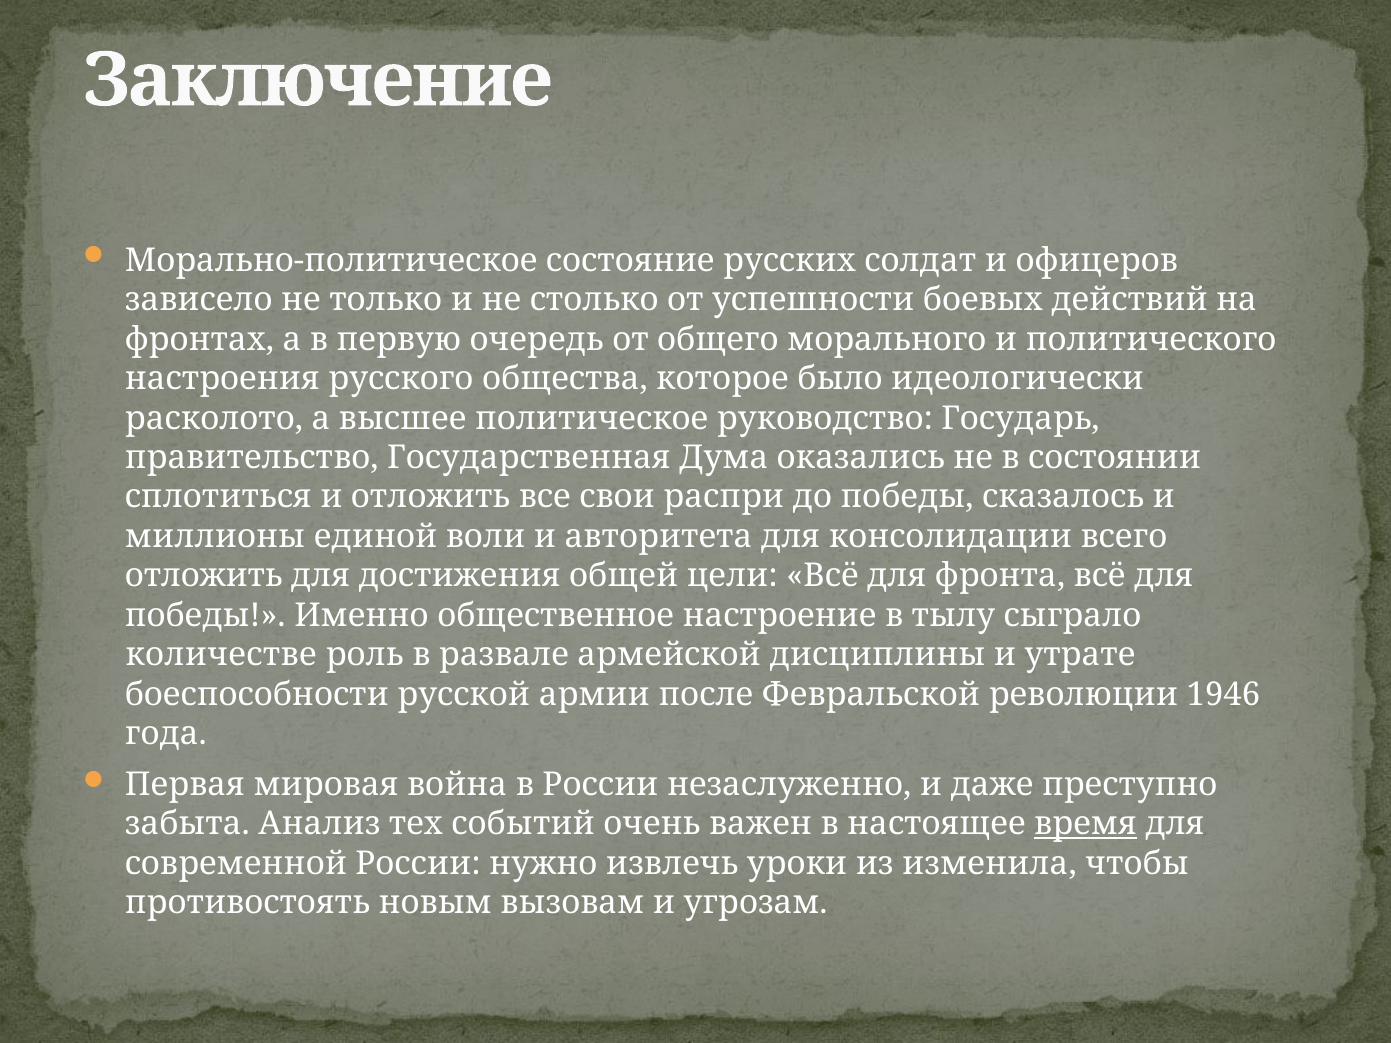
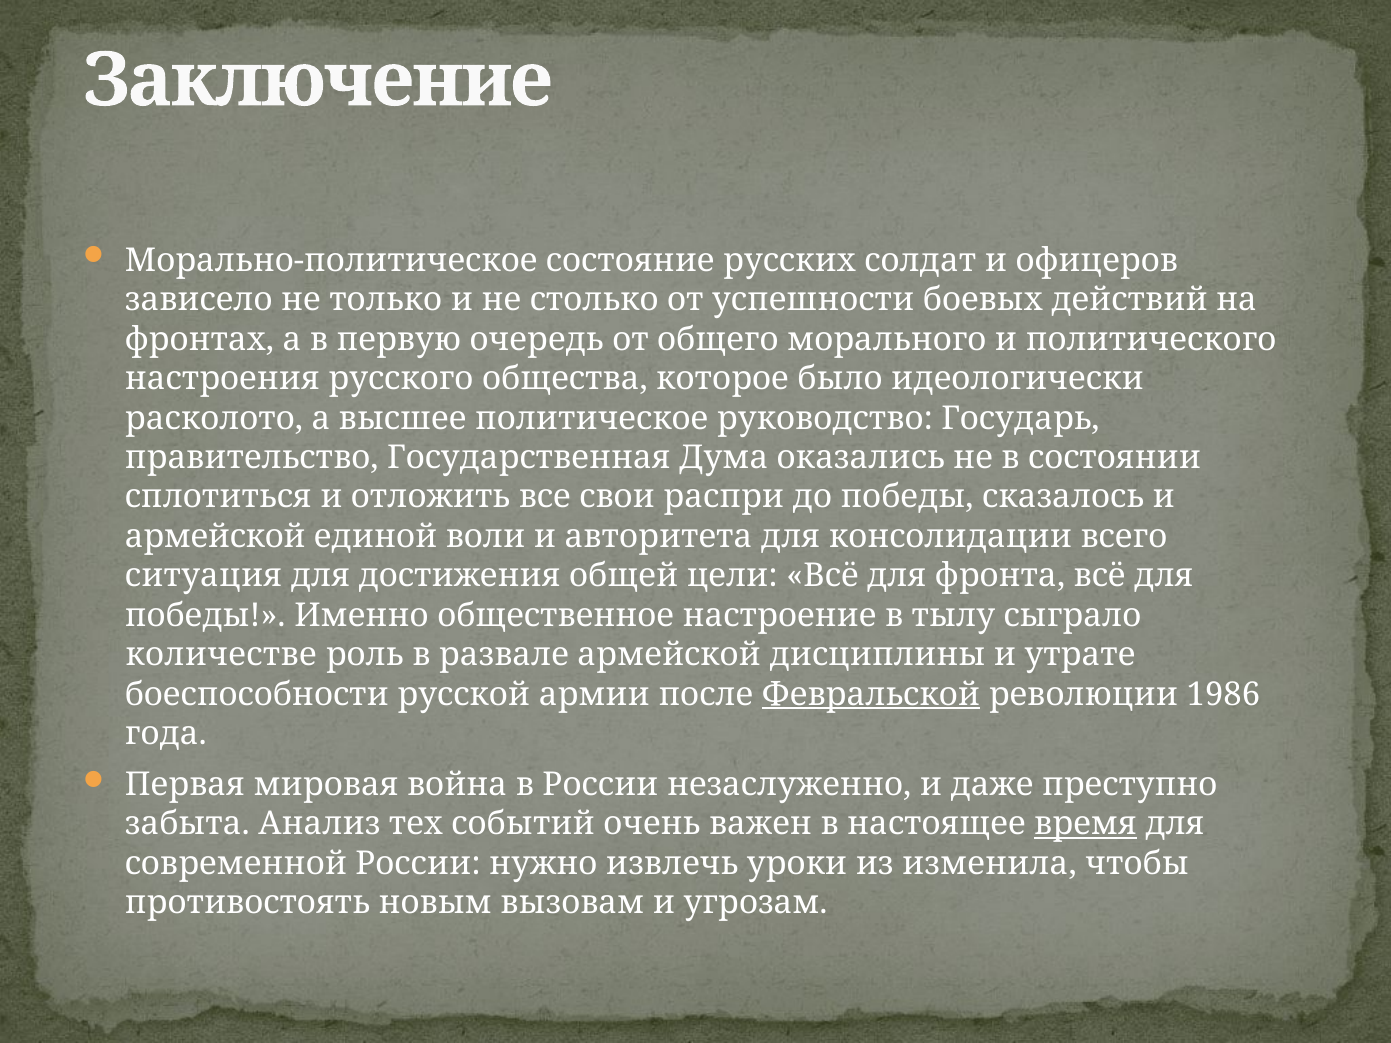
миллионы at (215, 537): миллионы -> армейской
отложить at (204, 576): отложить -> ситуация
Февральской underline: none -> present
1946: 1946 -> 1986
